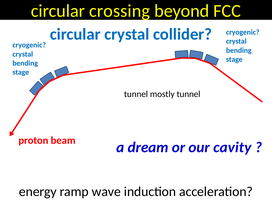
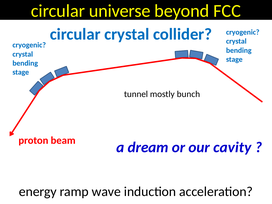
crossing: crossing -> universe
mostly tunnel: tunnel -> bunch
